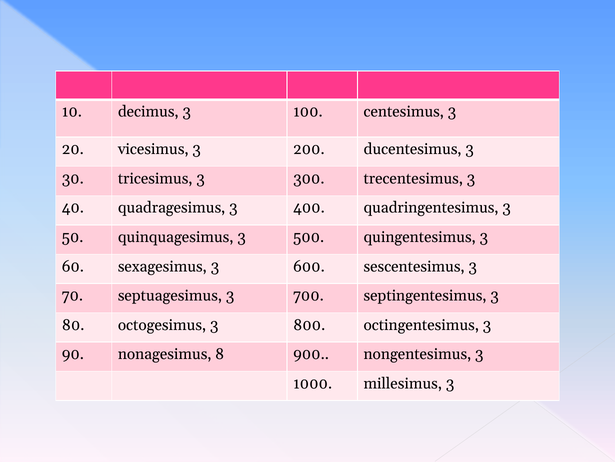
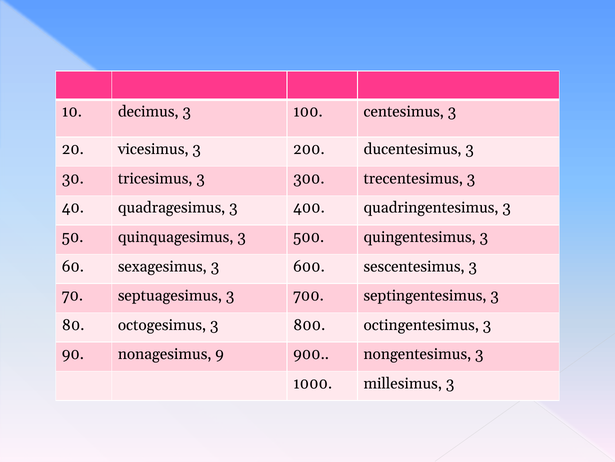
8: 8 -> 9
